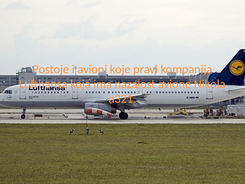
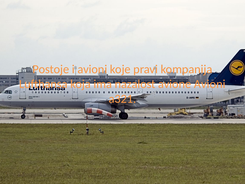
avione Nikola: Nikola -> Avioni
